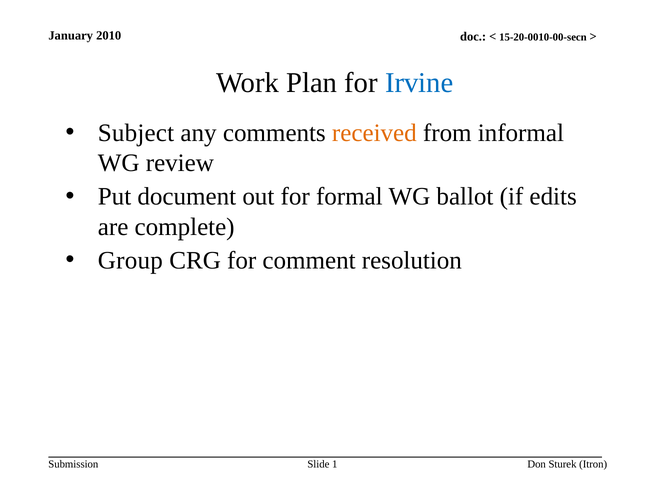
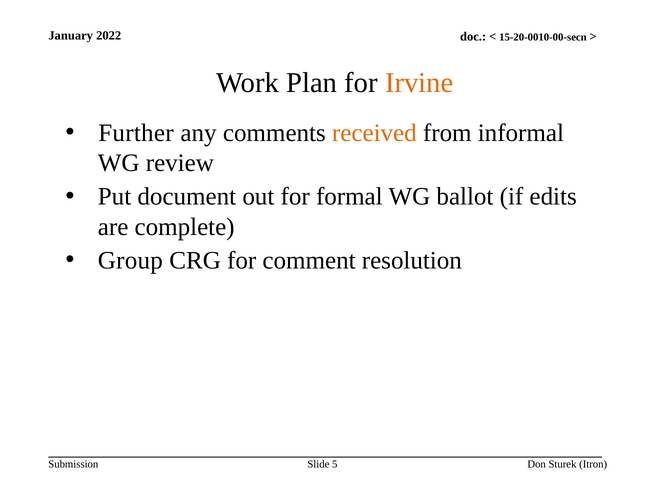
2010: 2010 -> 2022
Irvine colour: blue -> orange
Subject: Subject -> Further
1: 1 -> 5
